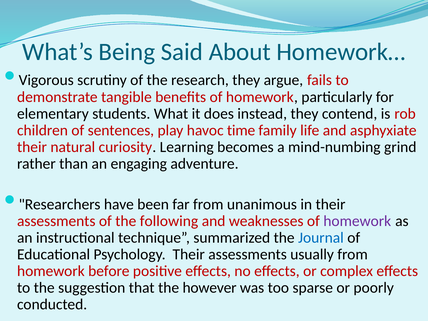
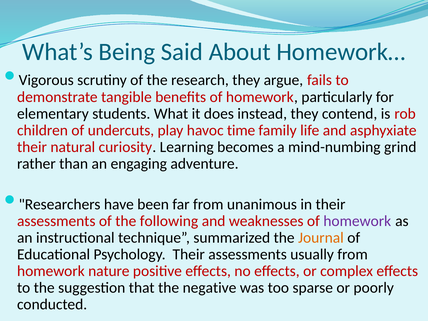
sentences: sentences -> undercuts
Journal colour: blue -> orange
before: before -> nature
however: however -> negative
